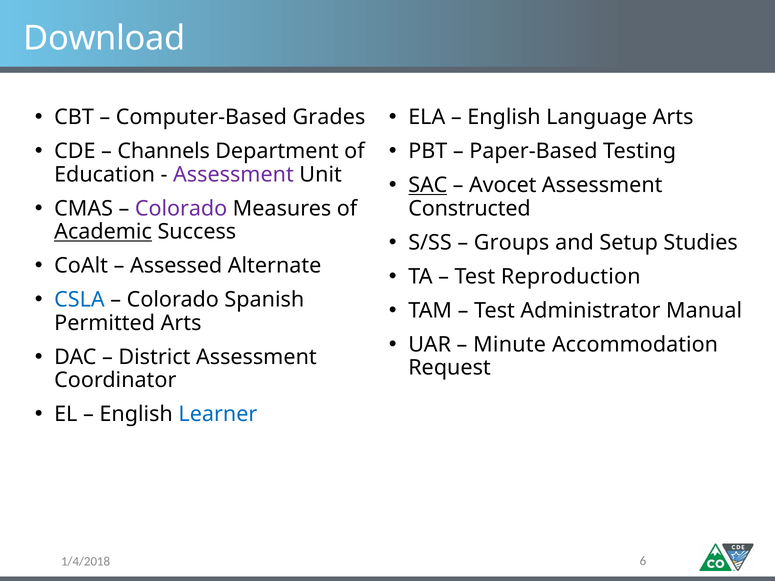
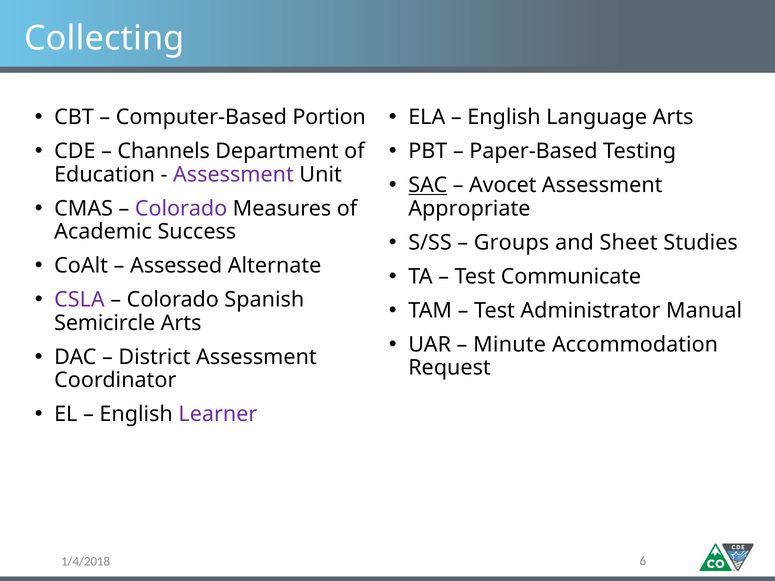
Download: Download -> Collecting
Grades: Grades -> Portion
Constructed: Constructed -> Appropriate
Academic underline: present -> none
Setup: Setup -> Sheet
Reproduction: Reproduction -> Communicate
CSLA colour: blue -> purple
Permitted: Permitted -> Semicircle
Learner colour: blue -> purple
